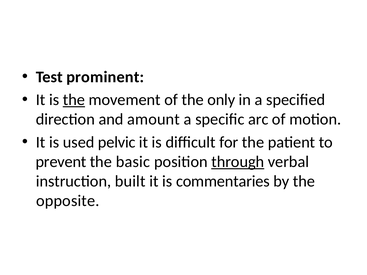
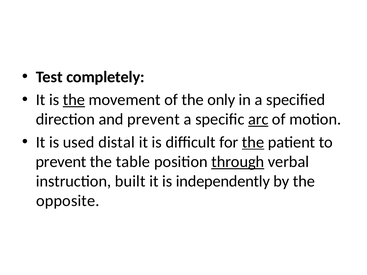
prominent: prominent -> completely
and amount: amount -> prevent
arc underline: none -> present
pelvic: pelvic -> distal
the at (253, 142) underline: none -> present
basic: basic -> table
commentaries: commentaries -> independently
